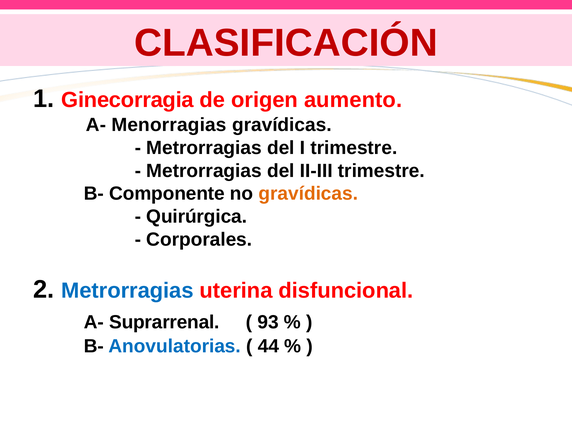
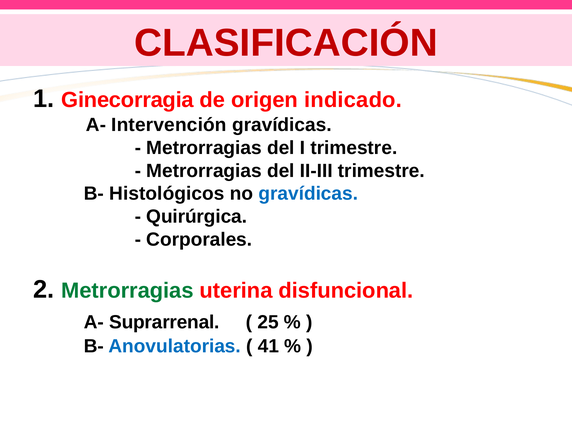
aumento: aumento -> indicado
Menorragias: Menorragias -> Intervención
Componente: Componente -> Histológicos
gravídicas at (308, 194) colour: orange -> blue
Metrorragias at (127, 291) colour: blue -> green
93: 93 -> 25
44: 44 -> 41
